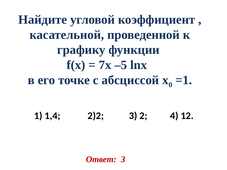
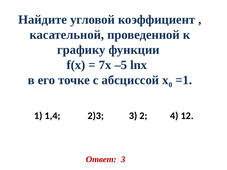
2)2: 2)2 -> 2)3
